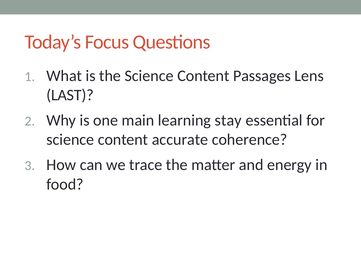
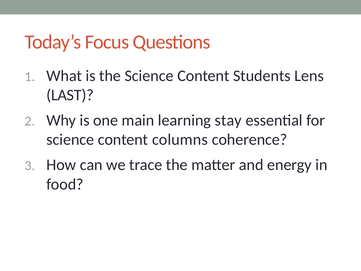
Passages: Passages -> Students
accurate: accurate -> columns
